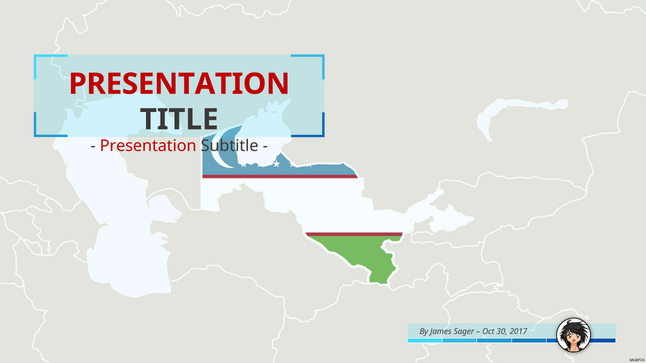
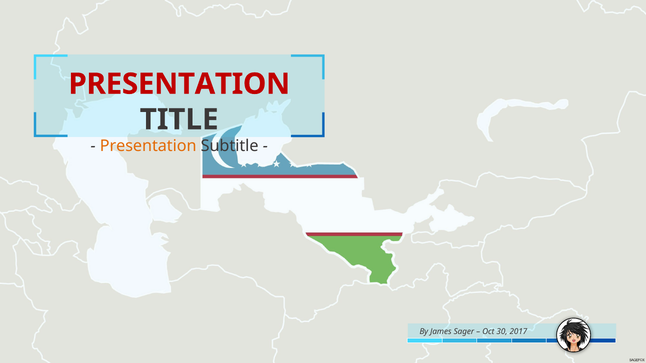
Presentation at (148, 146) colour: red -> orange
